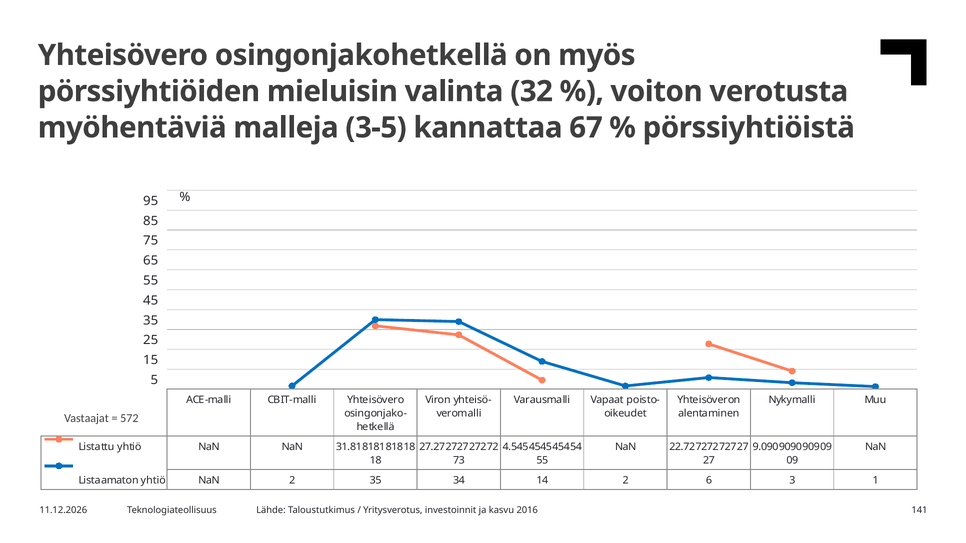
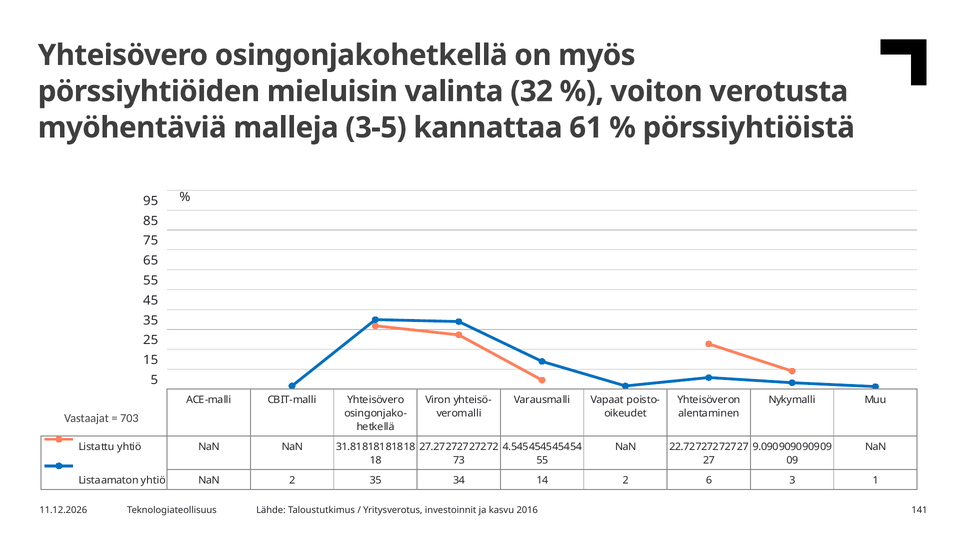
67: 67 -> 61
572: 572 -> 703
